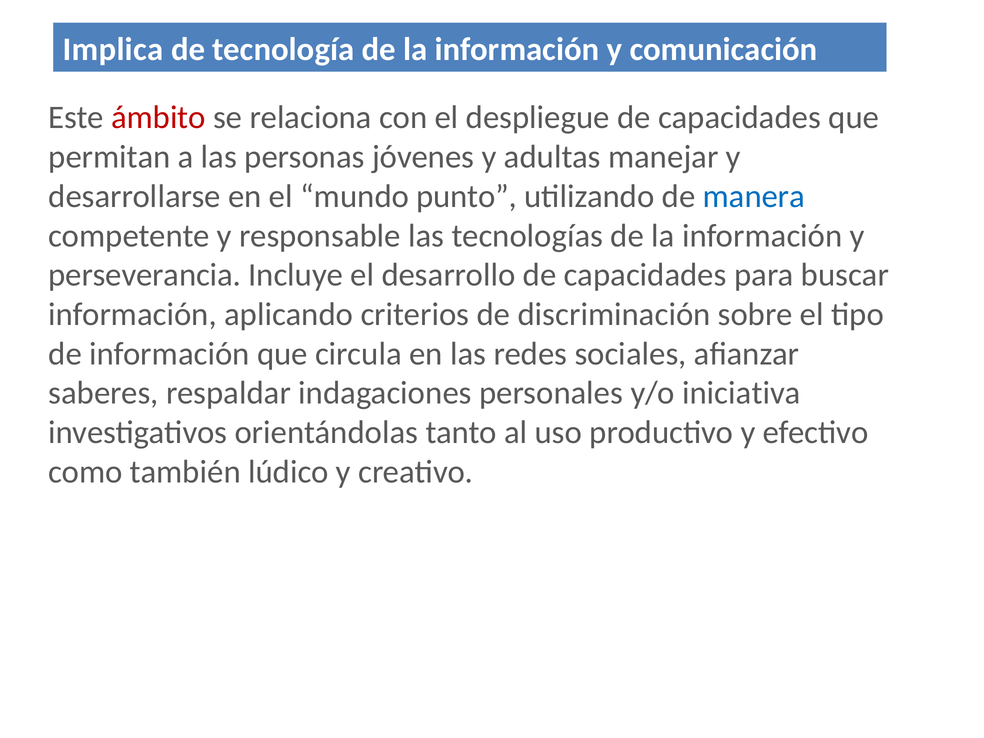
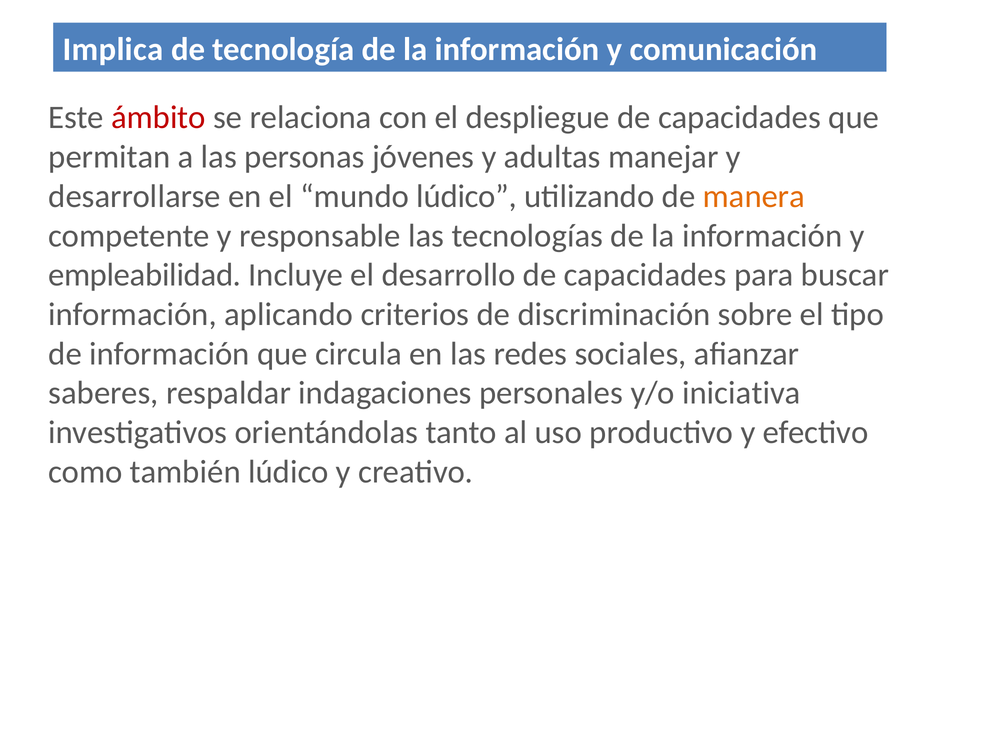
mundo punto: punto -> lúdico
manera colour: blue -> orange
perseverancia: perseverancia -> empleabilidad
